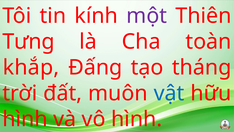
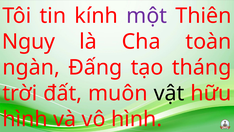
Tưng: Tưng -> Nguy
khắp: khắp -> ngàn
vật colour: blue -> black
